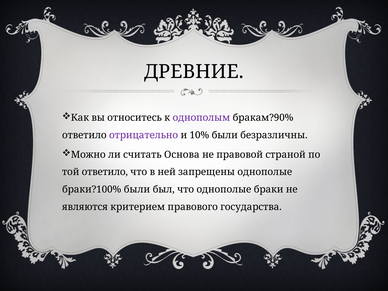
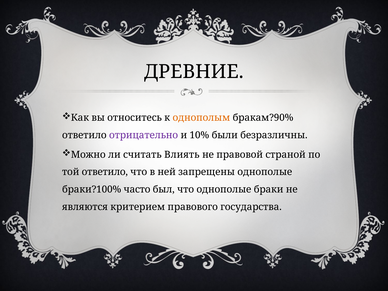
однополым colour: purple -> orange
Основа: Основа -> Влиять
браки?100% были: были -> часто
